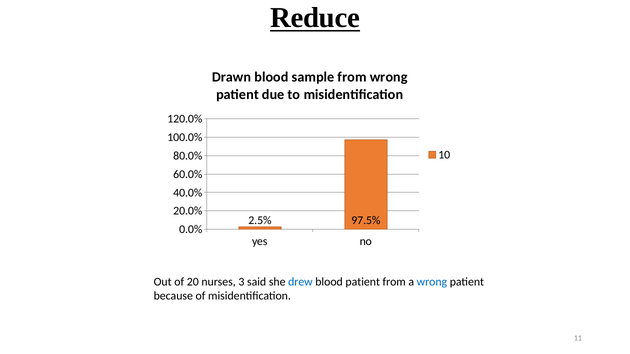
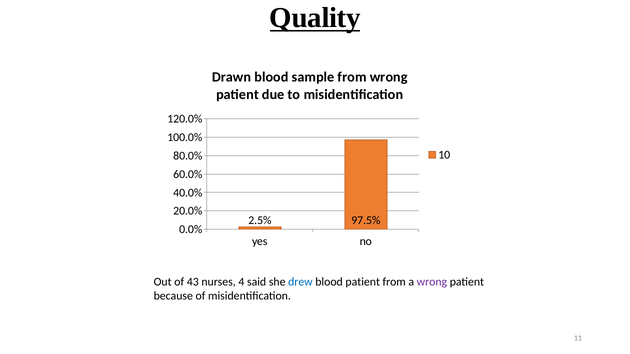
Reduce: Reduce -> Quality
20: 20 -> 43
3: 3 -> 4
wrong at (432, 282) colour: blue -> purple
